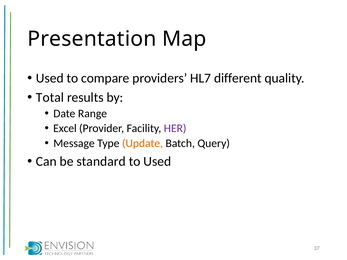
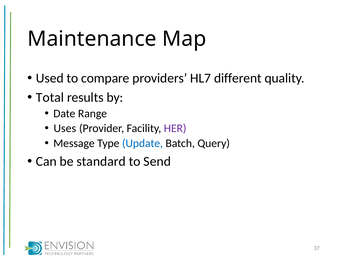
Presentation: Presentation -> Maintenance
Excel: Excel -> Uses
Update colour: orange -> blue
to Used: Used -> Send
